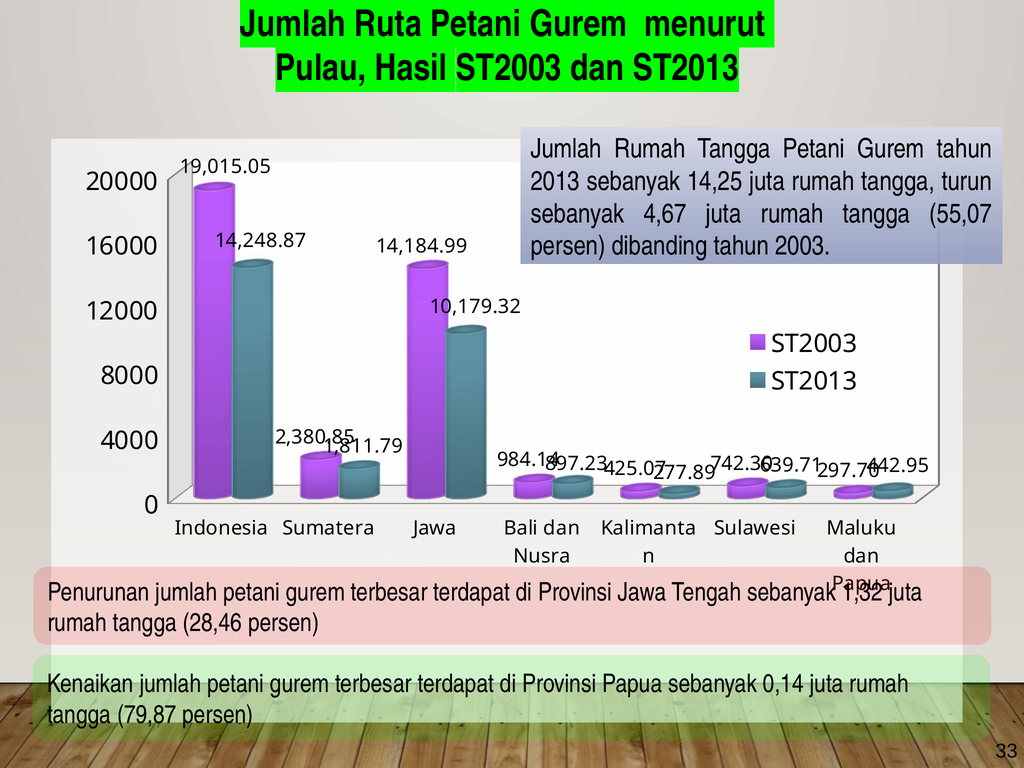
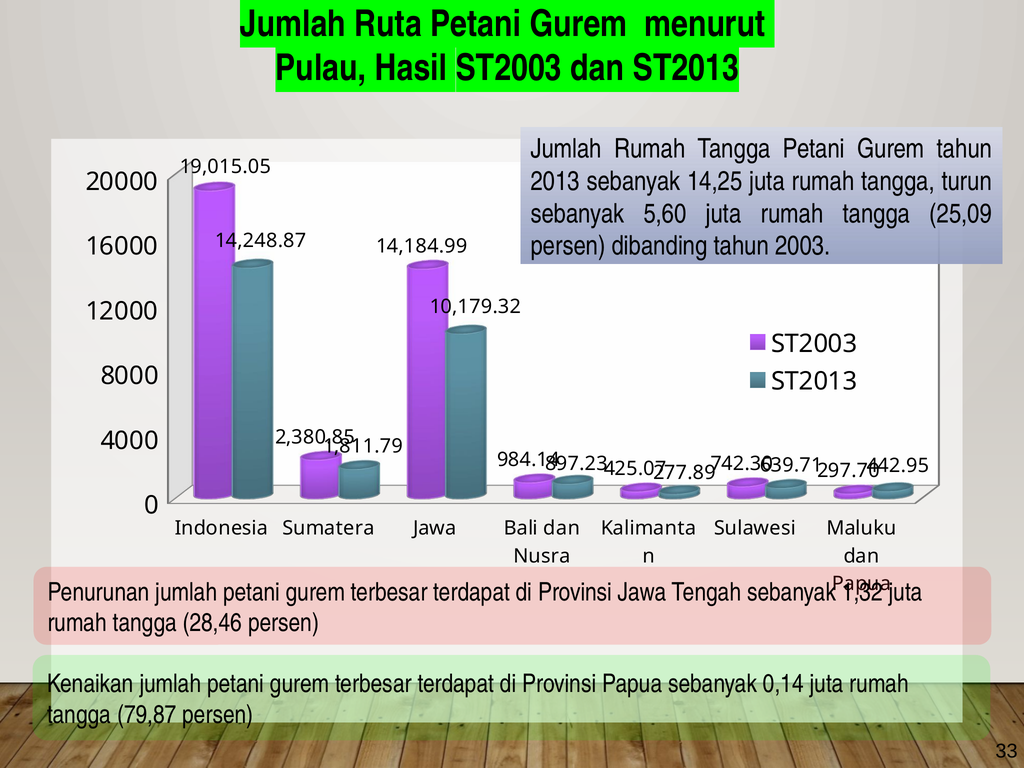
4,67: 4,67 -> 5,60
55,07: 55,07 -> 25,09
